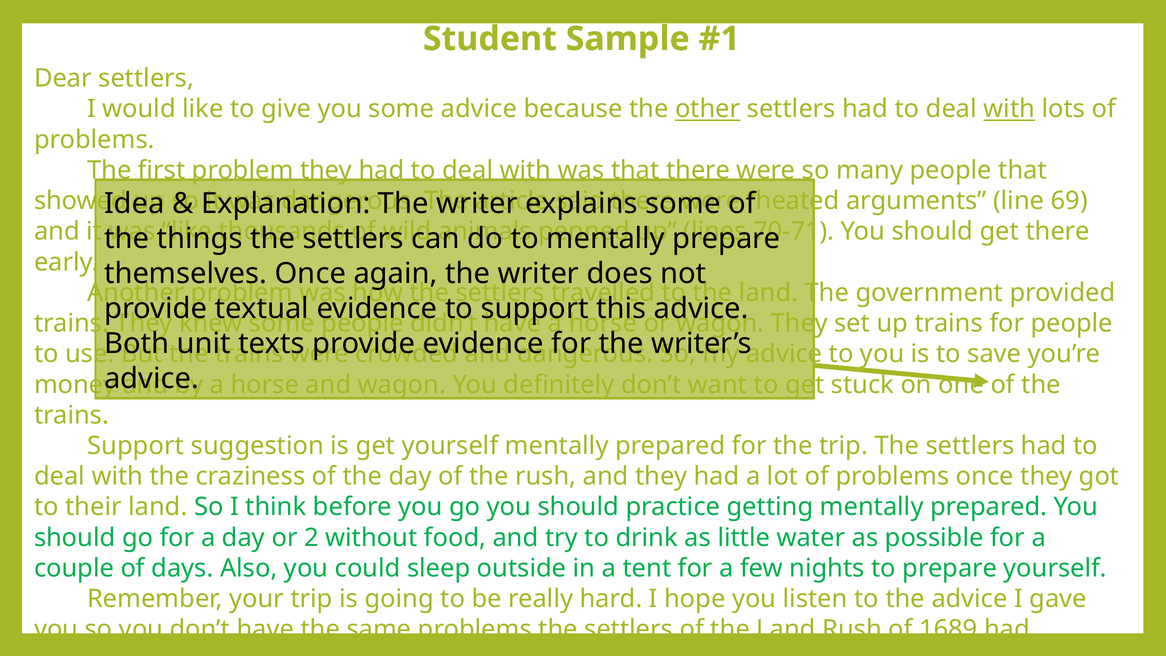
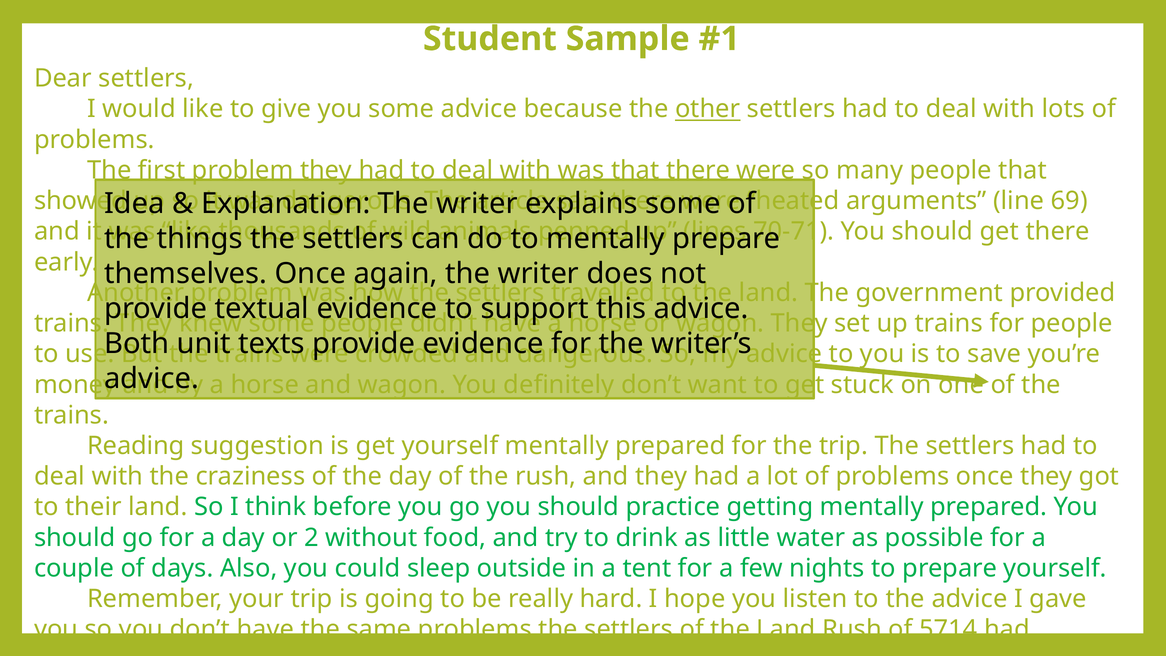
with at (1009, 109) underline: present -> none
Support at (136, 446): Support -> Reading
1689: 1689 -> 5714
